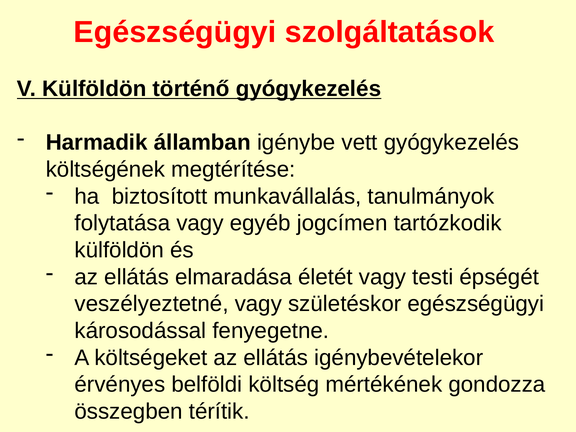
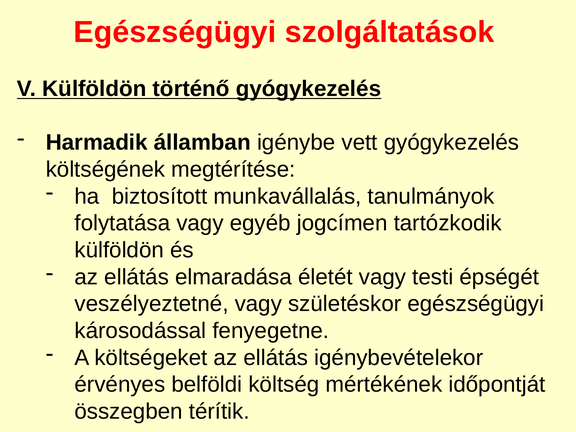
gondozza: gondozza -> időpontját
